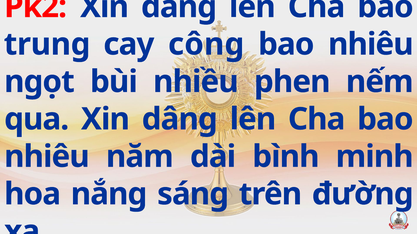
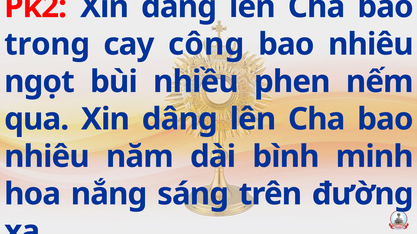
trung: trung -> trong
